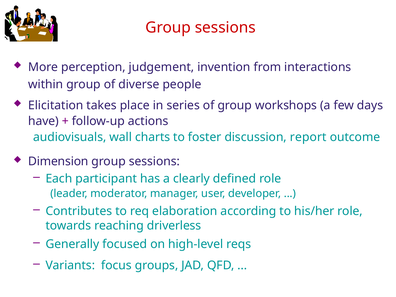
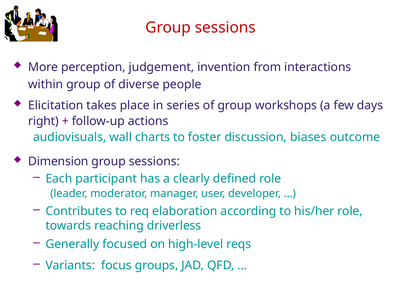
have: have -> right
report: report -> biases
